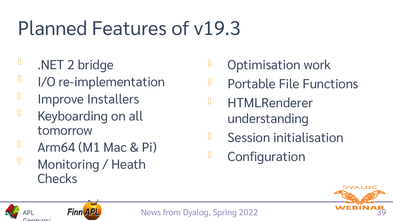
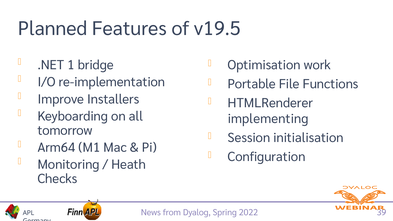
v19.3: v19.3 -> v19.5
2: 2 -> 1
understanding: understanding -> implementing
